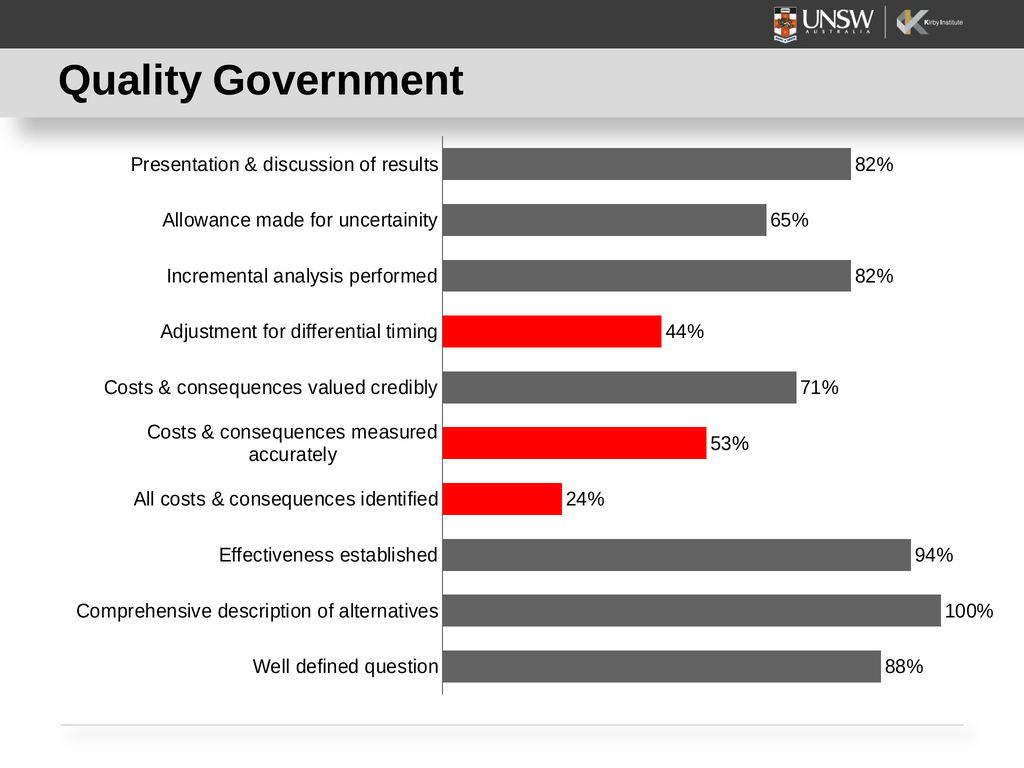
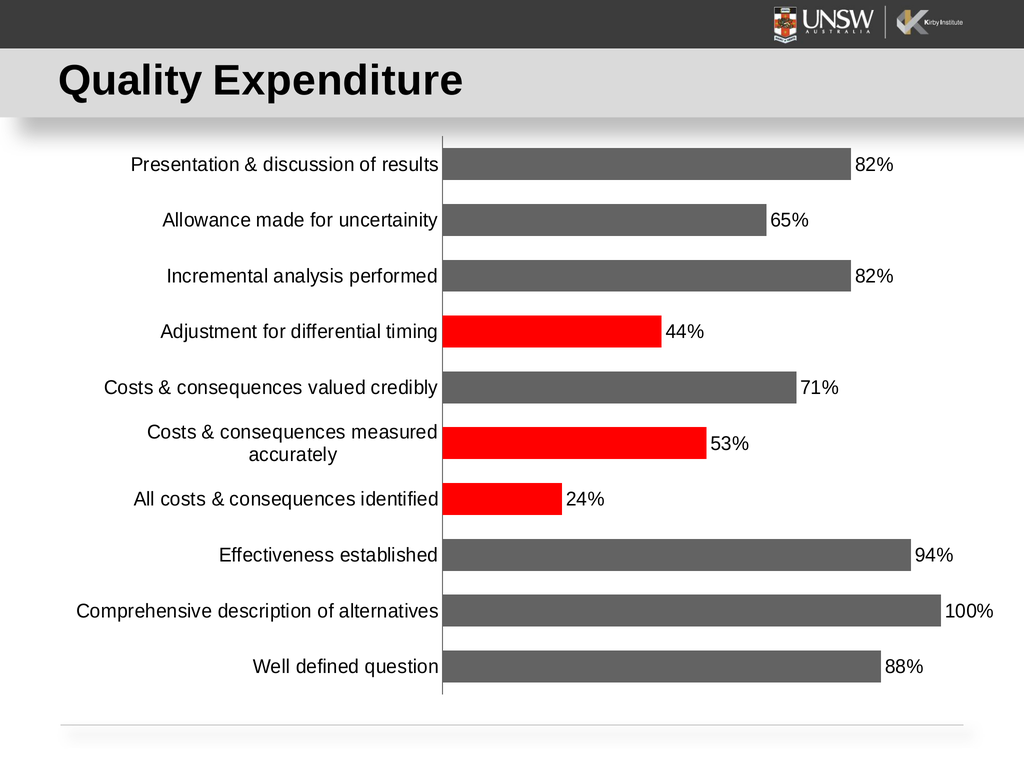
Government: Government -> Expenditure
